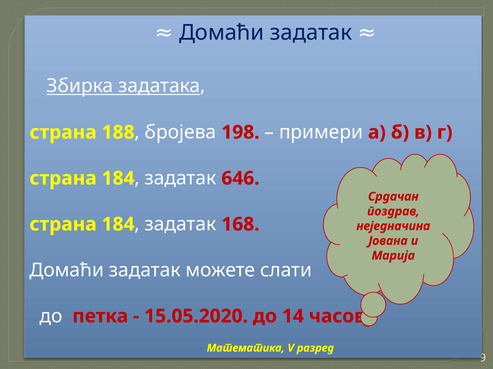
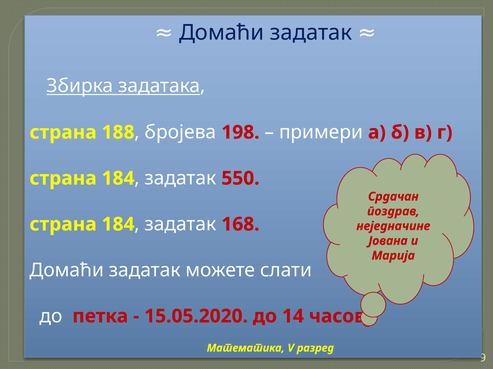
646: 646 -> 550
неједначина: неједначина -> неједначине
